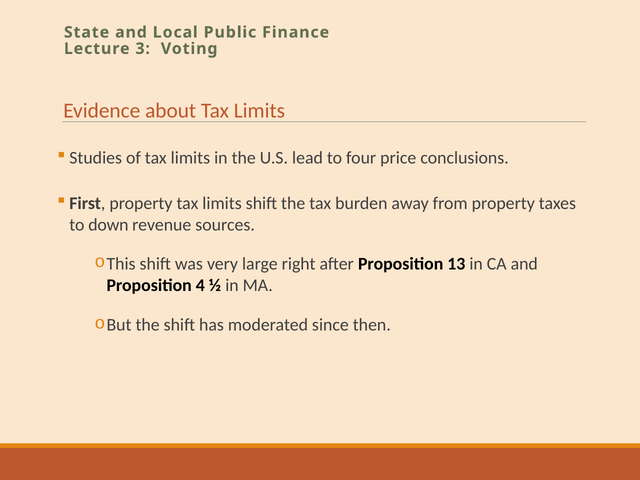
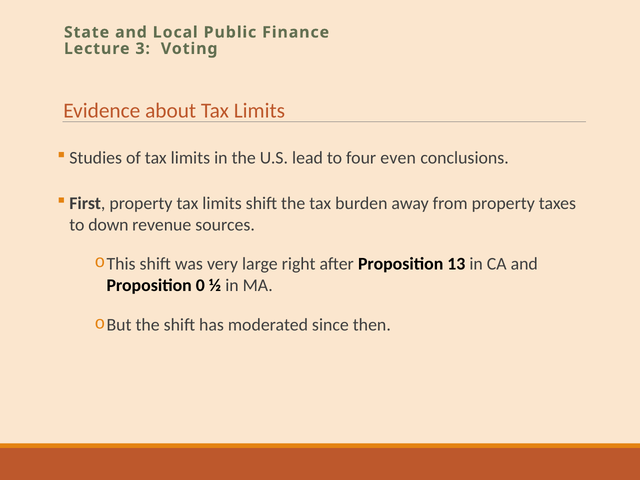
price: price -> even
4: 4 -> 0
